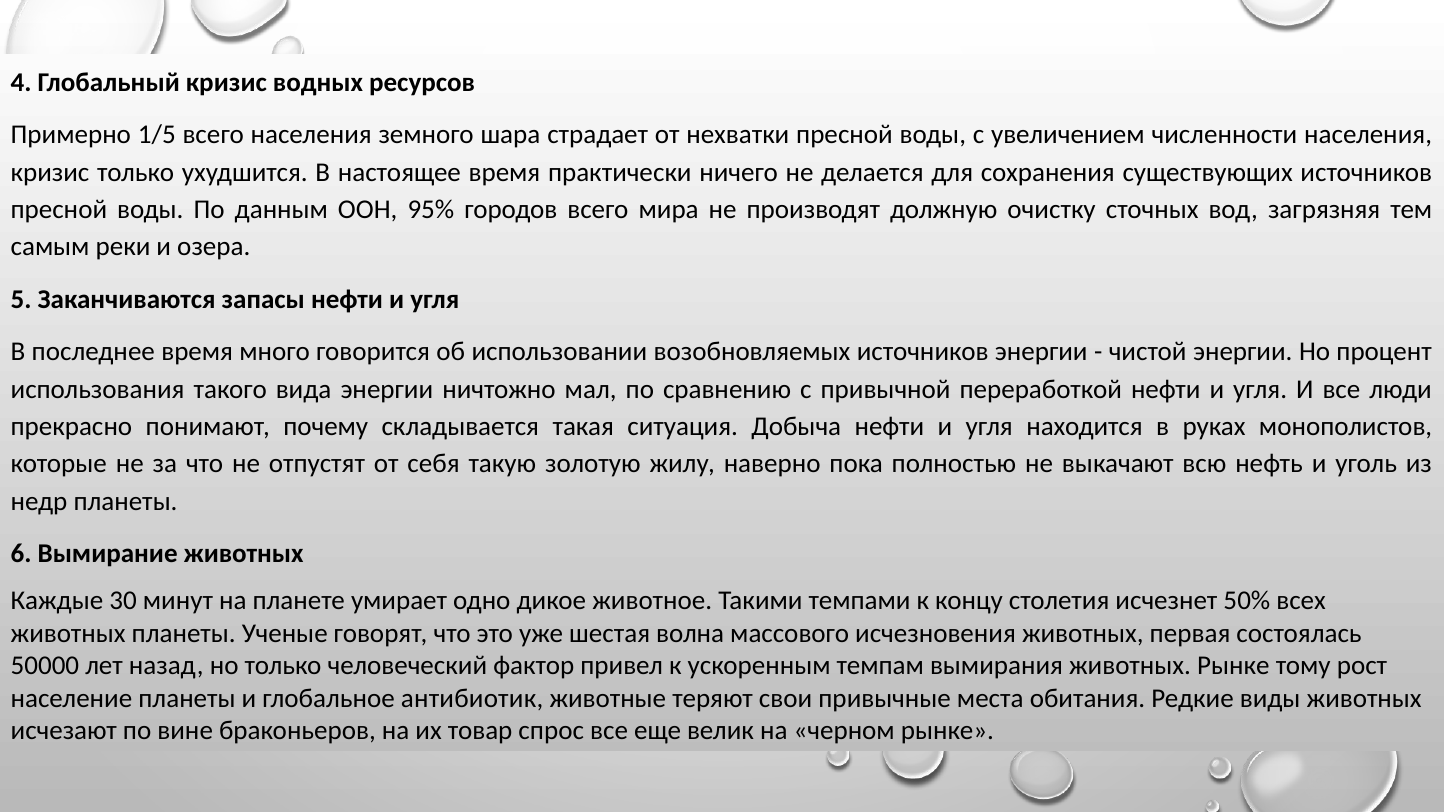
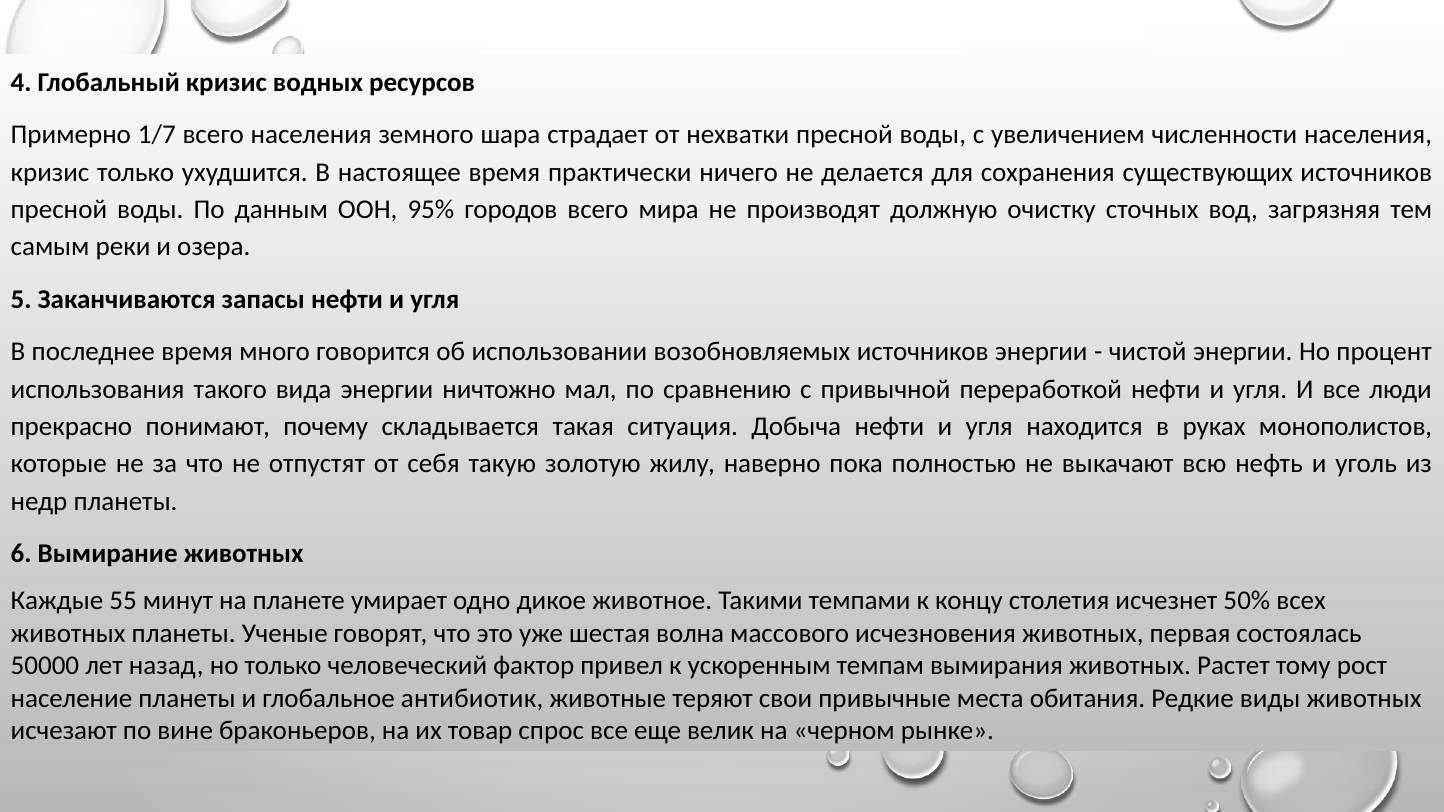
1/5: 1/5 -> 1/7
30: 30 -> 55
животных Рынке: Рынке -> Растет
